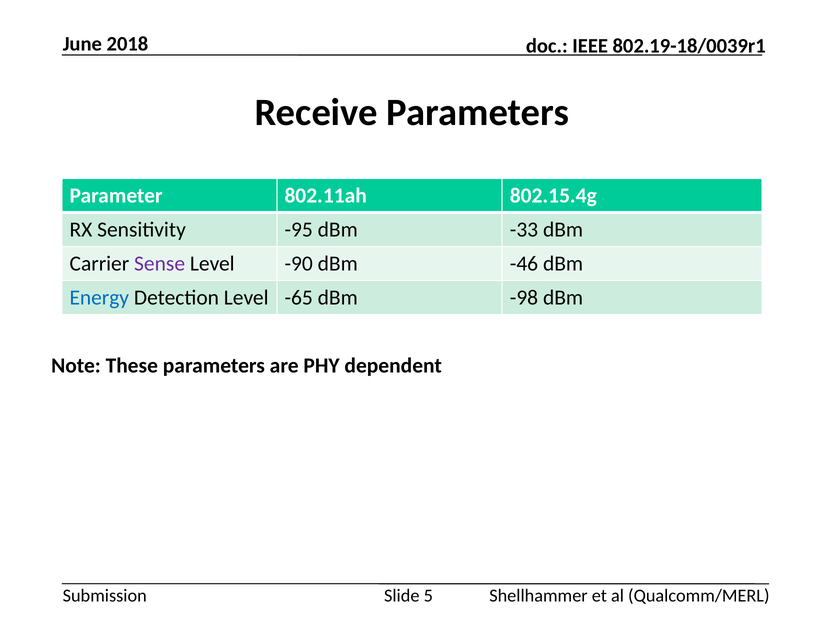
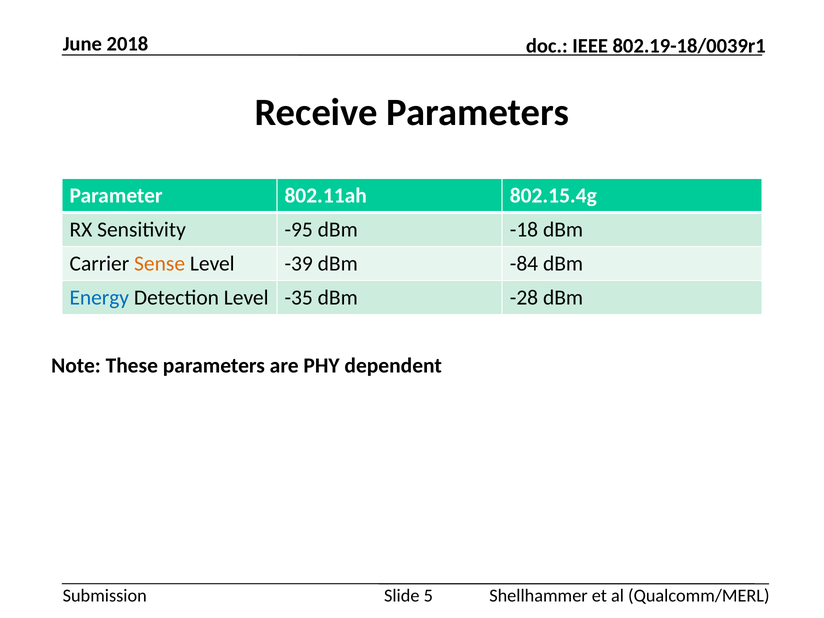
-33: -33 -> -18
Sense colour: purple -> orange
-90: -90 -> -39
-46: -46 -> -84
-65: -65 -> -35
-98: -98 -> -28
